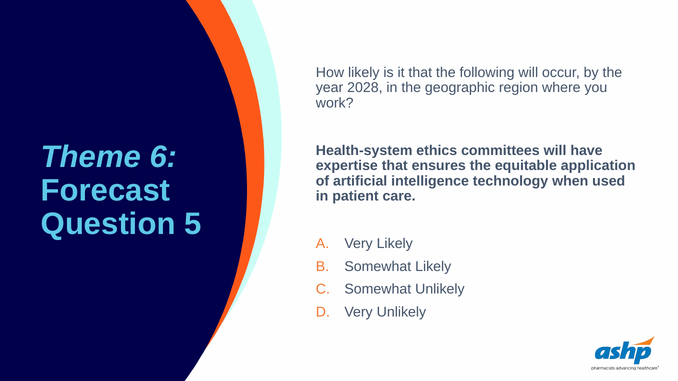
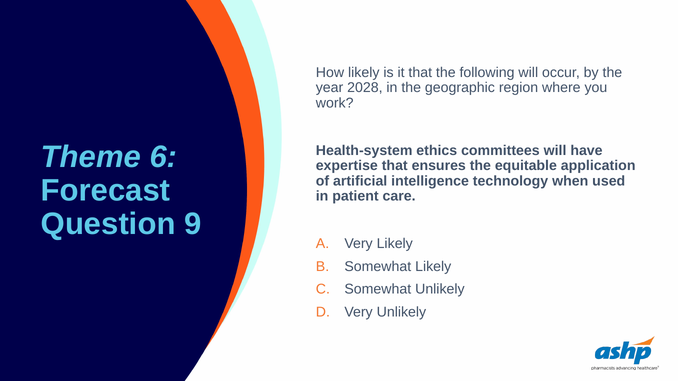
5: 5 -> 9
